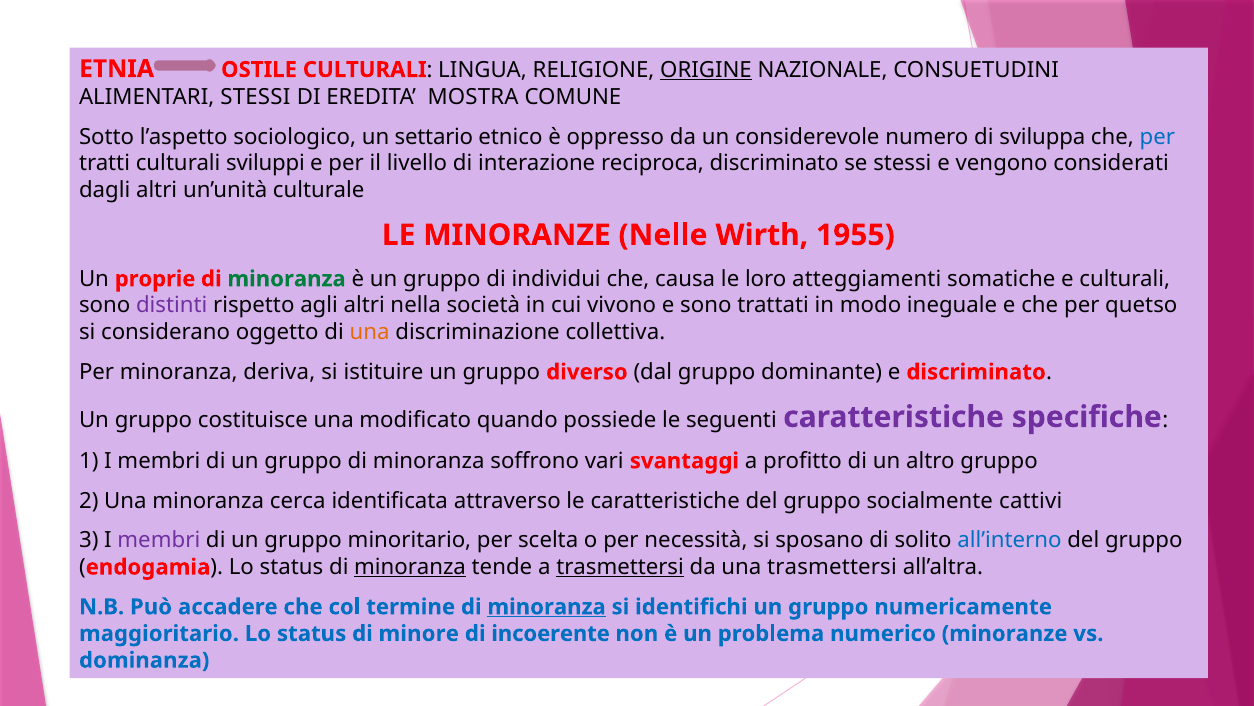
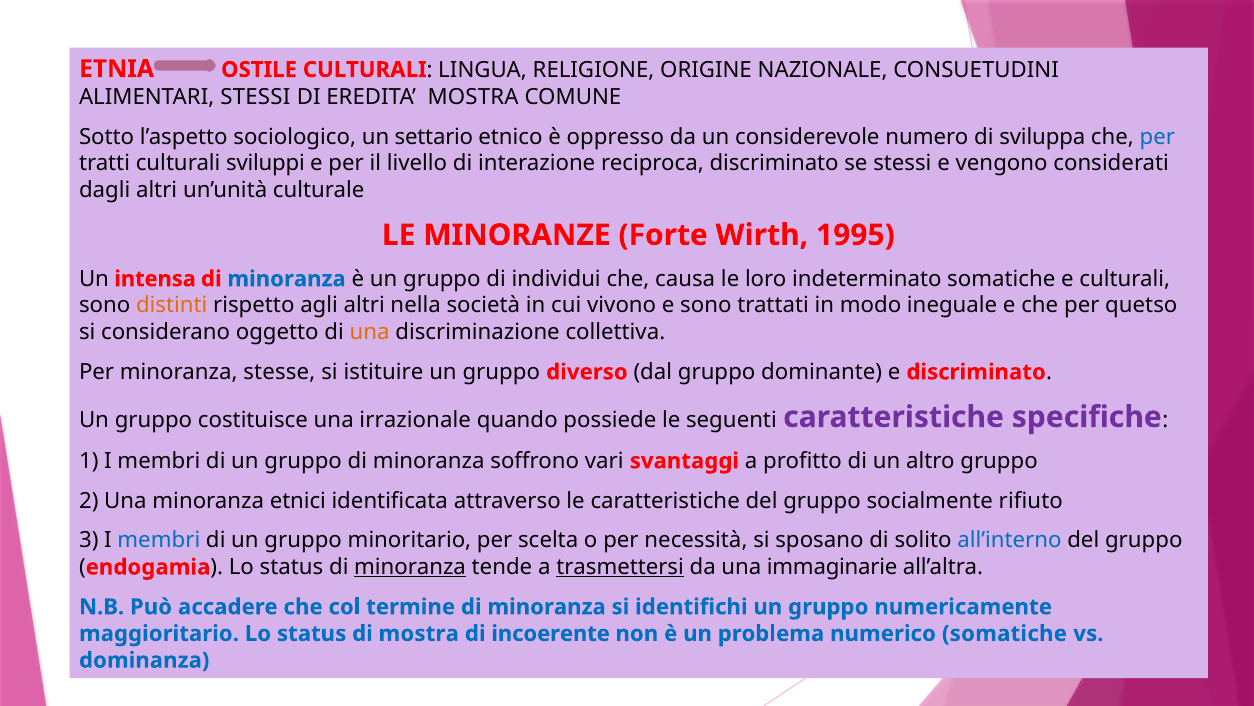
ORIGINE underline: present -> none
Nelle: Nelle -> Forte
1955: 1955 -> 1995
proprie: proprie -> intensa
minoranza at (287, 279) colour: green -> blue
atteggiamenti: atteggiamenti -> indeterminato
distinti colour: purple -> orange
deriva: deriva -> stesse
modificato: modificato -> irrazionale
cerca: cerca -> etnici
cattivi: cattivi -> rifiuto
membri at (159, 540) colour: purple -> blue
una trasmettersi: trasmettersi -> immaginarie
minoranza at (547, 606) underline: present -> none
di minore: minore -> mostra
numerico minoranze: minoranze -> somatiche
